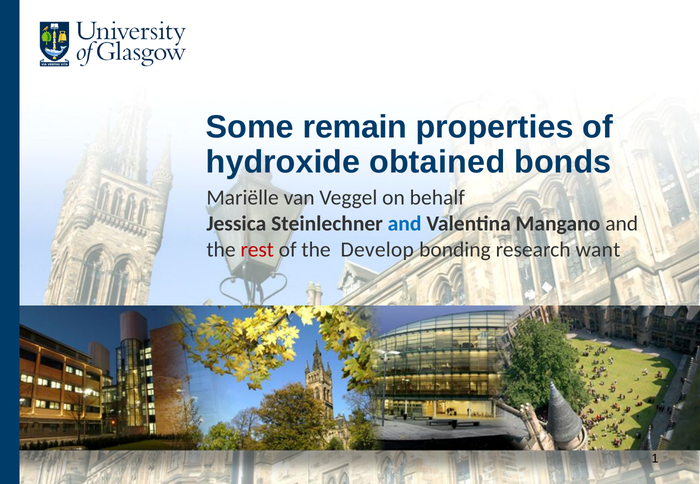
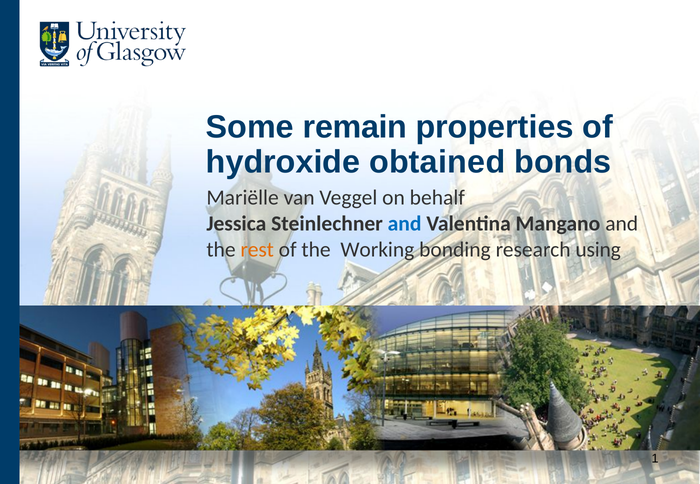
rest colour: red -> orange
Develop: Develop -> Working
want: want -> using
